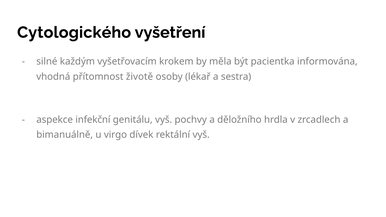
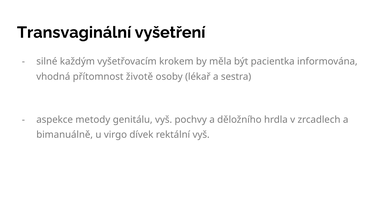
Cytologického: Cytologického -> Transvaginální
infekční: infekční -> metody
